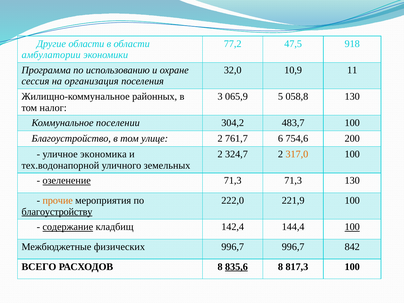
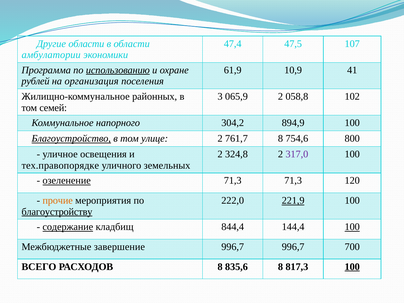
77,2: 77,2 -> 47,4
918: 918 -> 107
использованию underline: none -> present
32,0: 32,0 -> 61,9
11: 11 -> 41
сессия: сессия -> рублей
065,9 5: 5 -> 2
058,8 130: 130 -> 102
налог: налог -> семей
поселении: поселении -> напорного
483,7: 483,7 -> 894,9
Благоустройство underline: none -> present
761,7 6: 6 -> 8
200: 200 -> 800
экономика: экономика -> освещения
324,7: 324,7 -> 324,8
317,0 colour: orange -> purple
тех.водонапорной: тех.водонапорной -> тех.правопорядке
71,3 130: 130 -> 120
221,9 underline: none -> present
142,4: 142,4 -> 844,4
физических: физических -> завершение
842: 842 -> 700
835,6 underline: present -> none
100 at (352, 267) underline: none -> present
